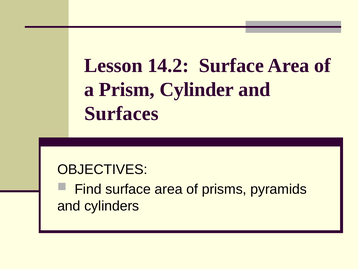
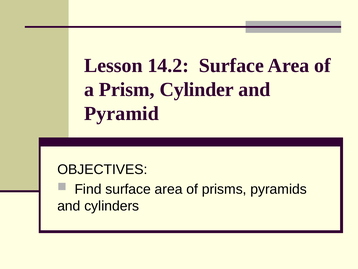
Surfaces: Surfaces -> Pyramid
